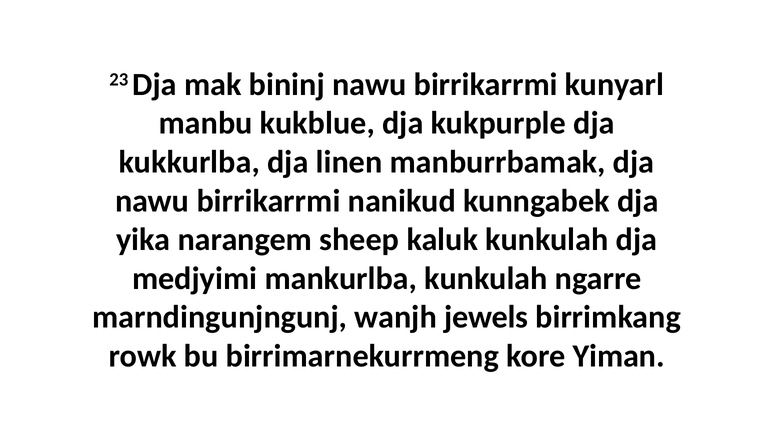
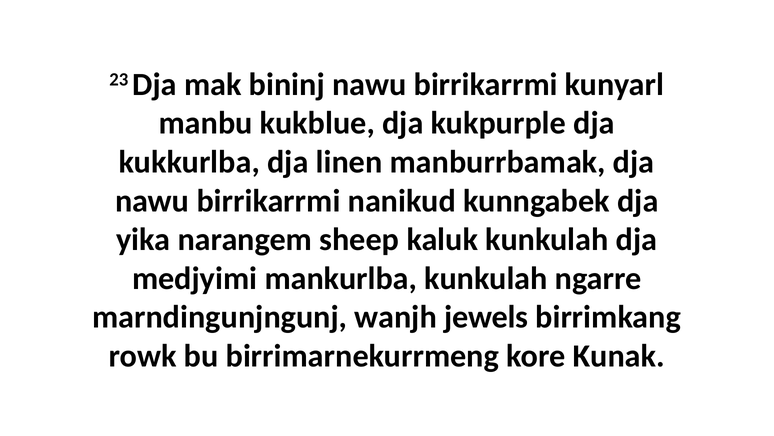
Yiman: Yiman -> Kunak
